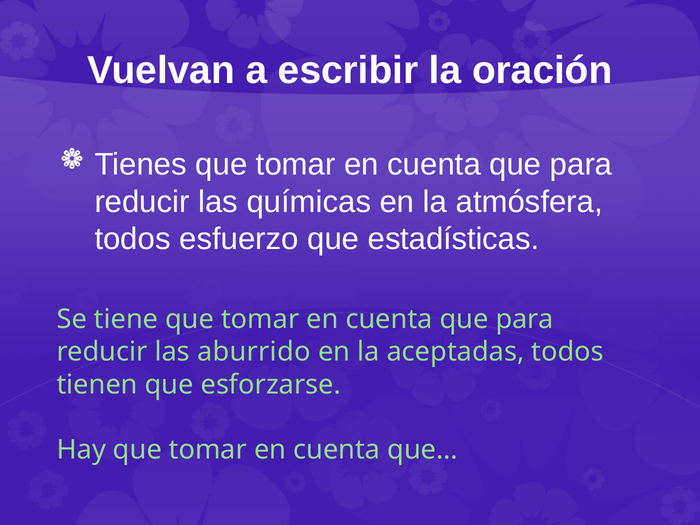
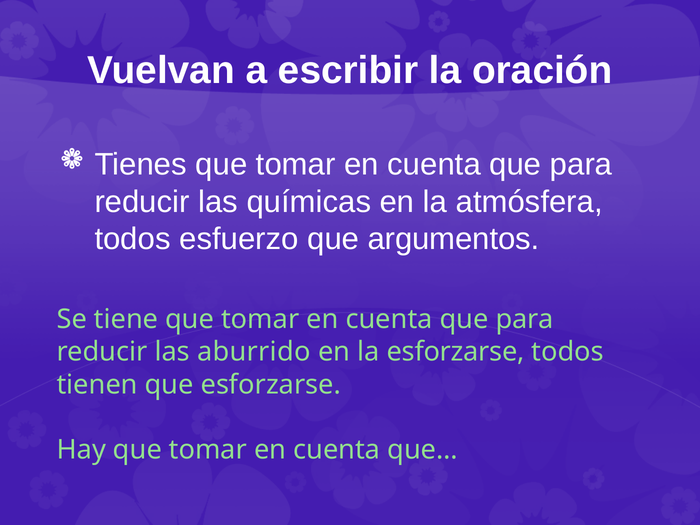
estadísticas: estadísticas -> argumentos
la aceptadas: aceptadas -> esforzarse
